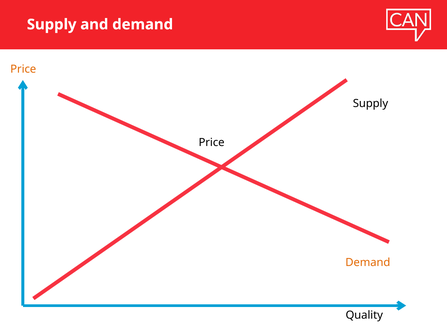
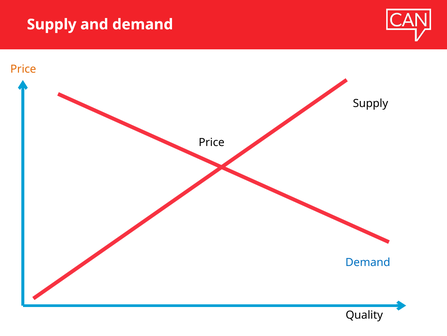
Demand at (368, 262) colour: orange -> blue
